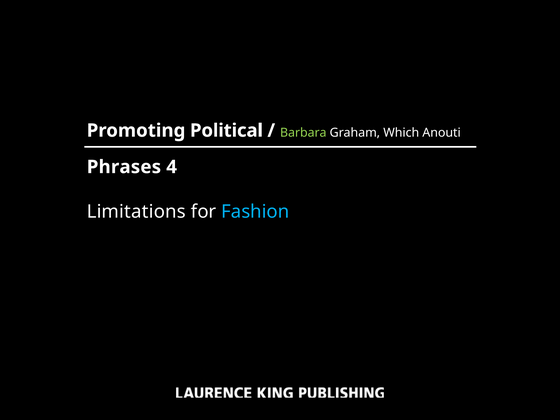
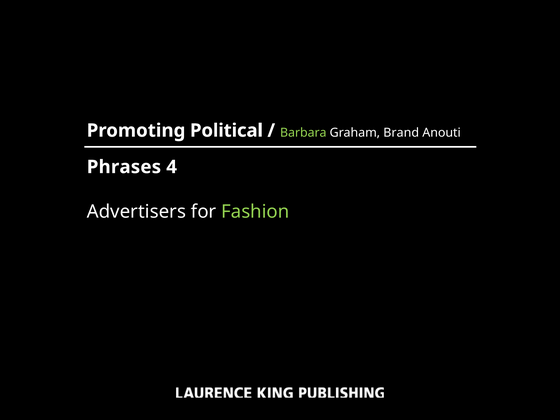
Which: Which -> Brand
Limitations: Limitations -> Advertisers
Fashion colour: light blue -> light green
